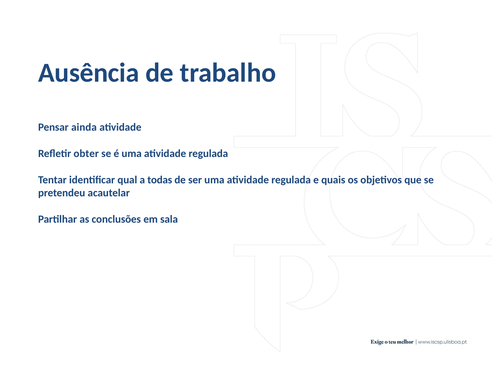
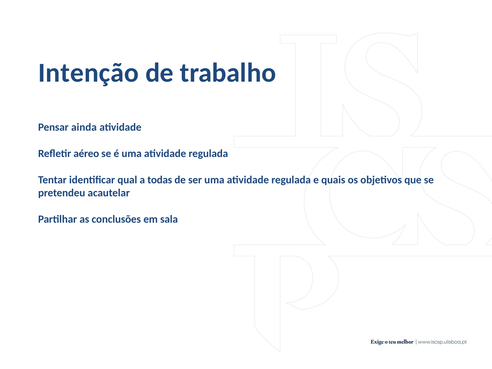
Ausência: Ausência -> Intenção
obter: obter -> aéreo
